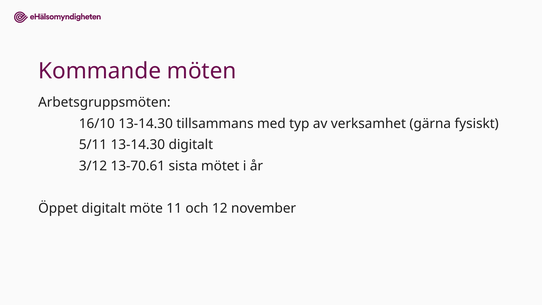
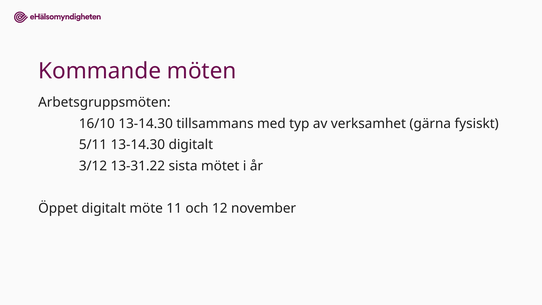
13-70.61: 13-70.61 -> 13-31.22
